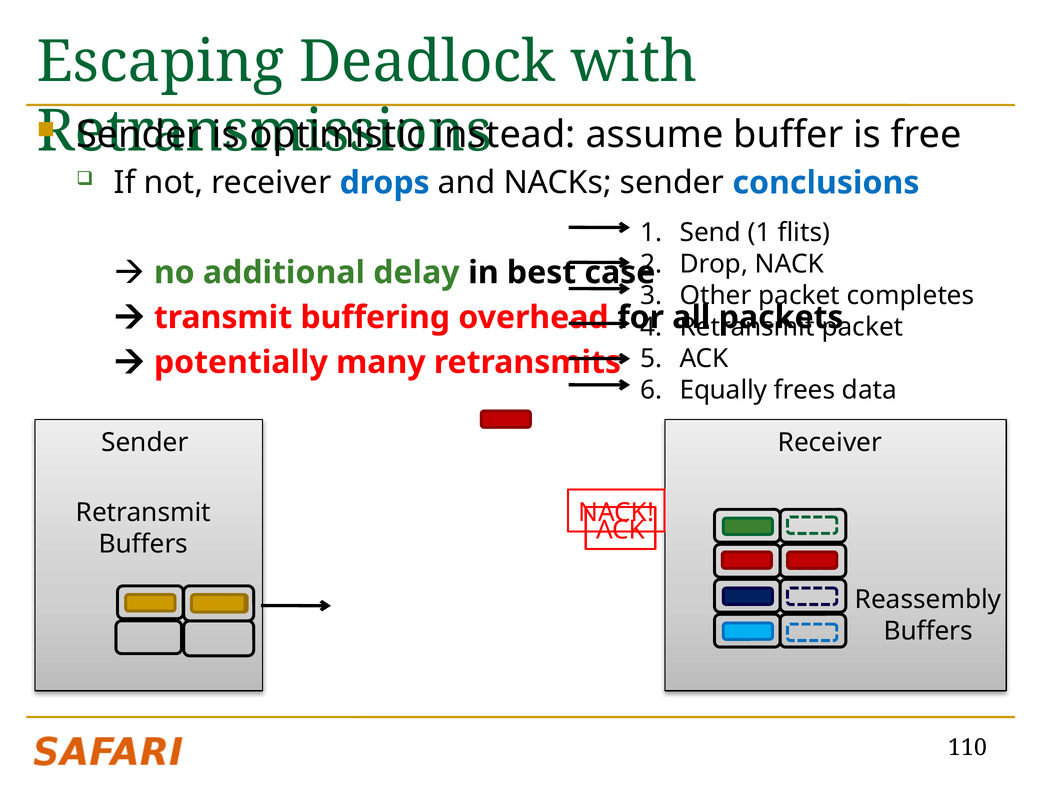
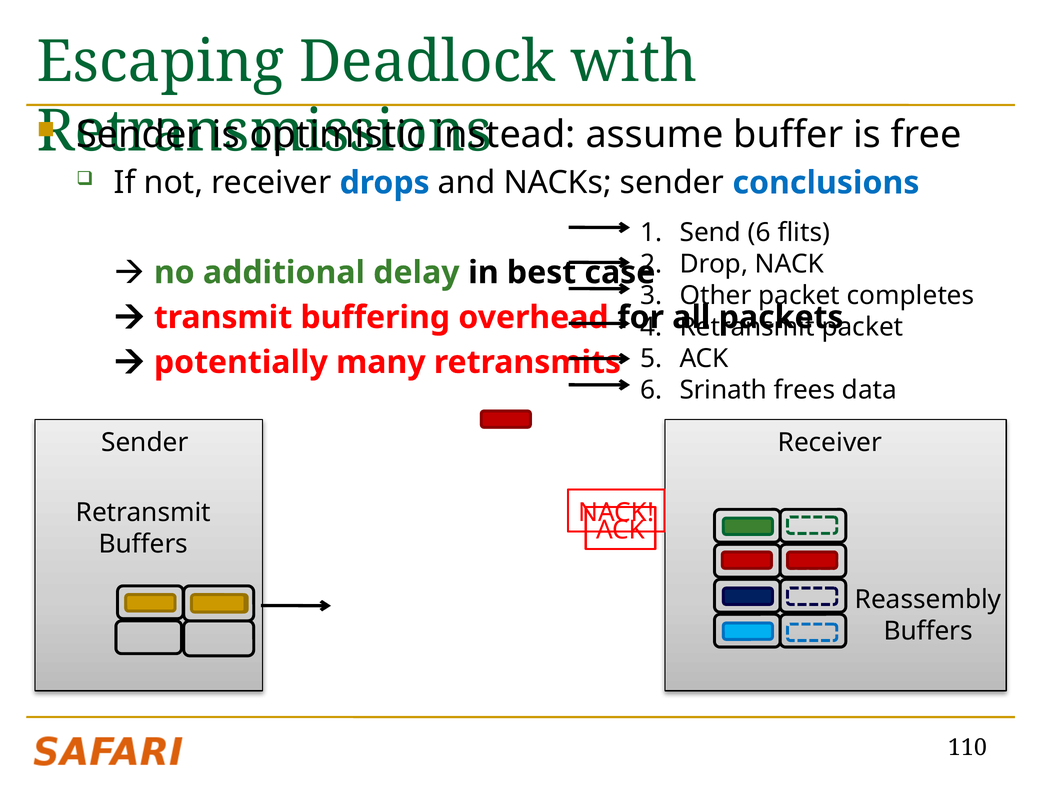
Send 1: 1 -> 6
Equally: Equally -> Srinath
